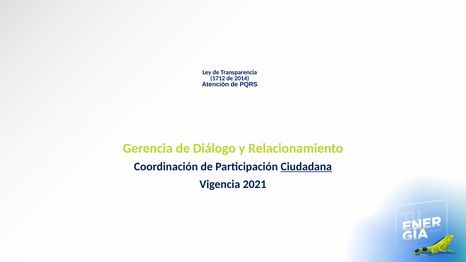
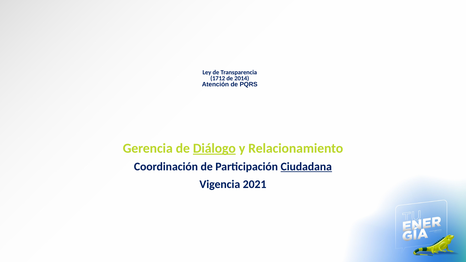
Diálogo underline: none -> present
